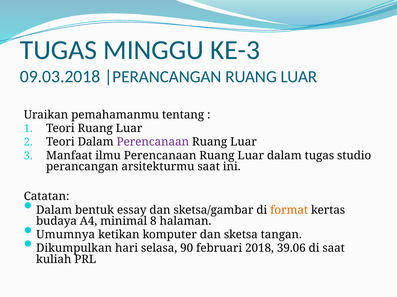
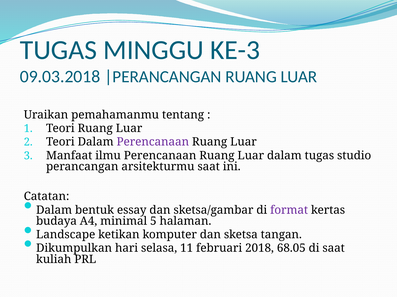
format colour: orange -> purple
8: 8 -> 5
Umumnya: Umumnya -> Landscape
90: 90 -> 11
39.06: 39.06 -> 68.05
